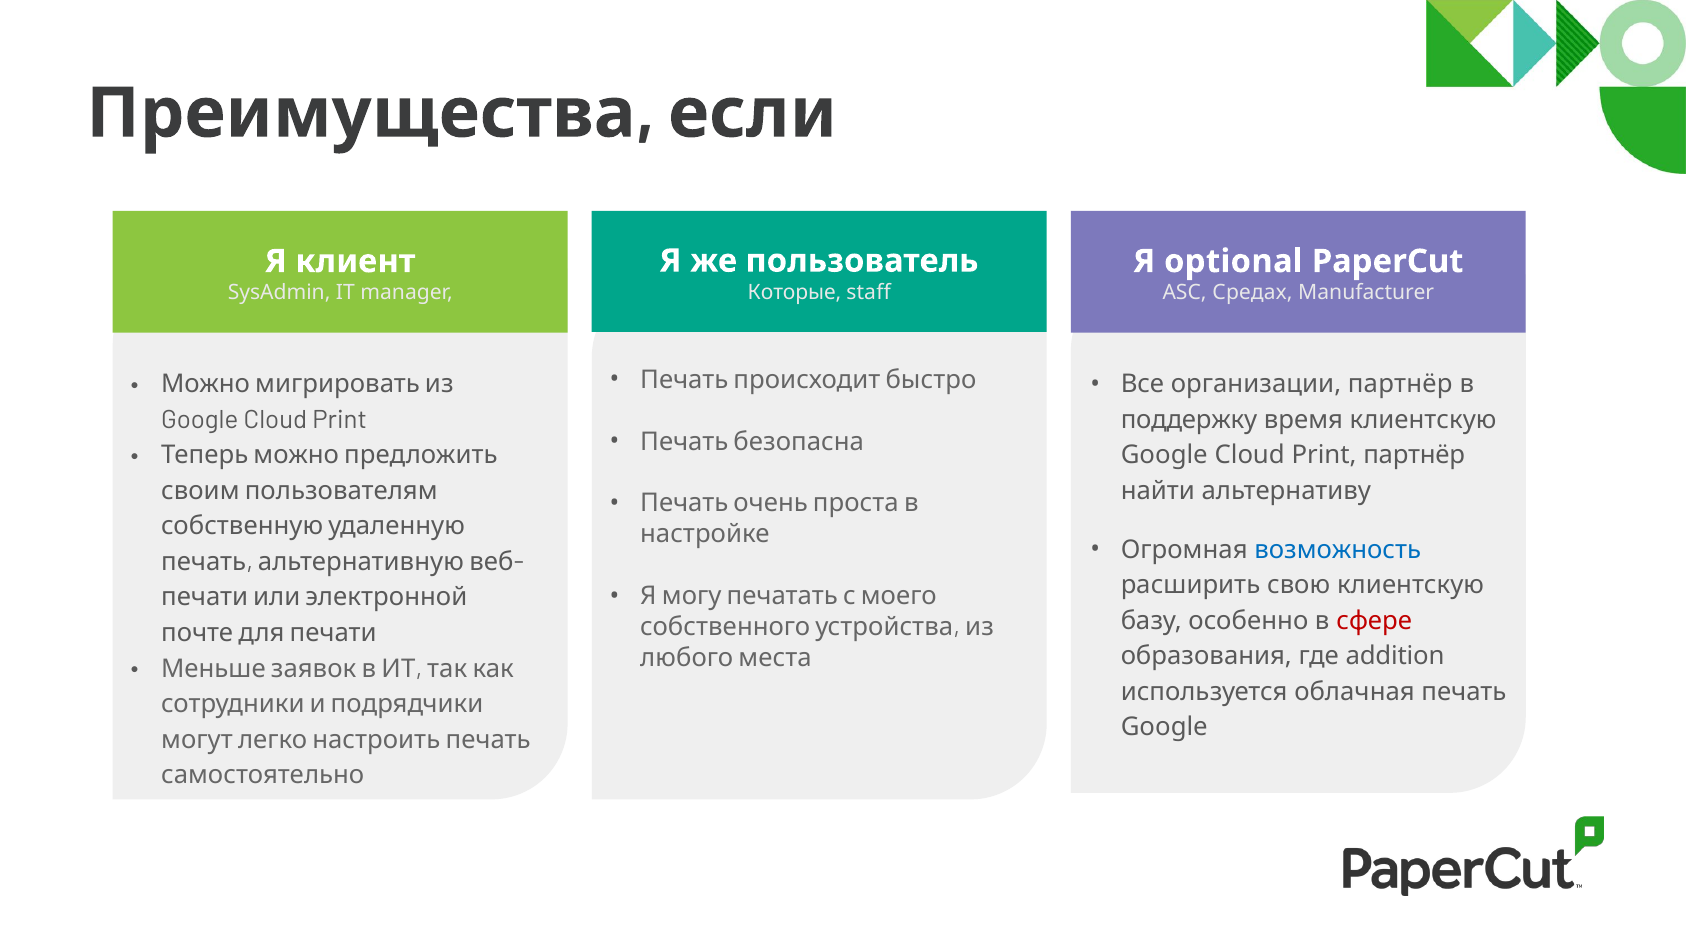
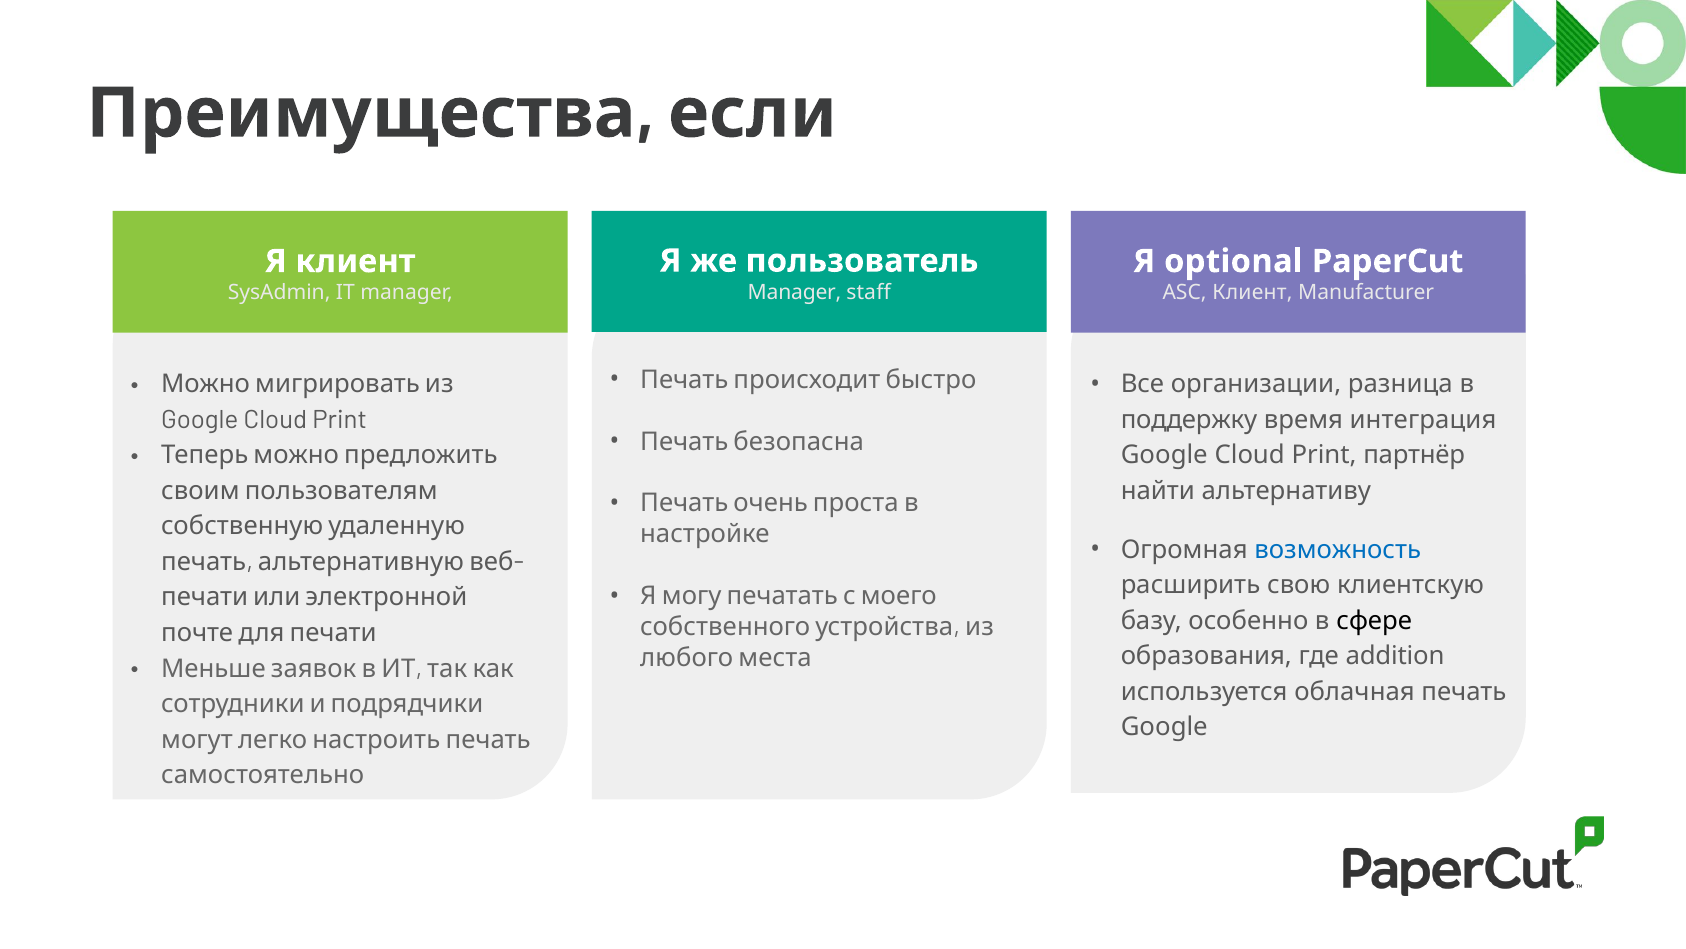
Которые at (795, 292): Которые -> Manager
ASC Средах: Средах -> Клиент
организации партнёр: партнёр -> разница
время клиентскую: клиентскую -> интеграция
сфере colour: red -> black
